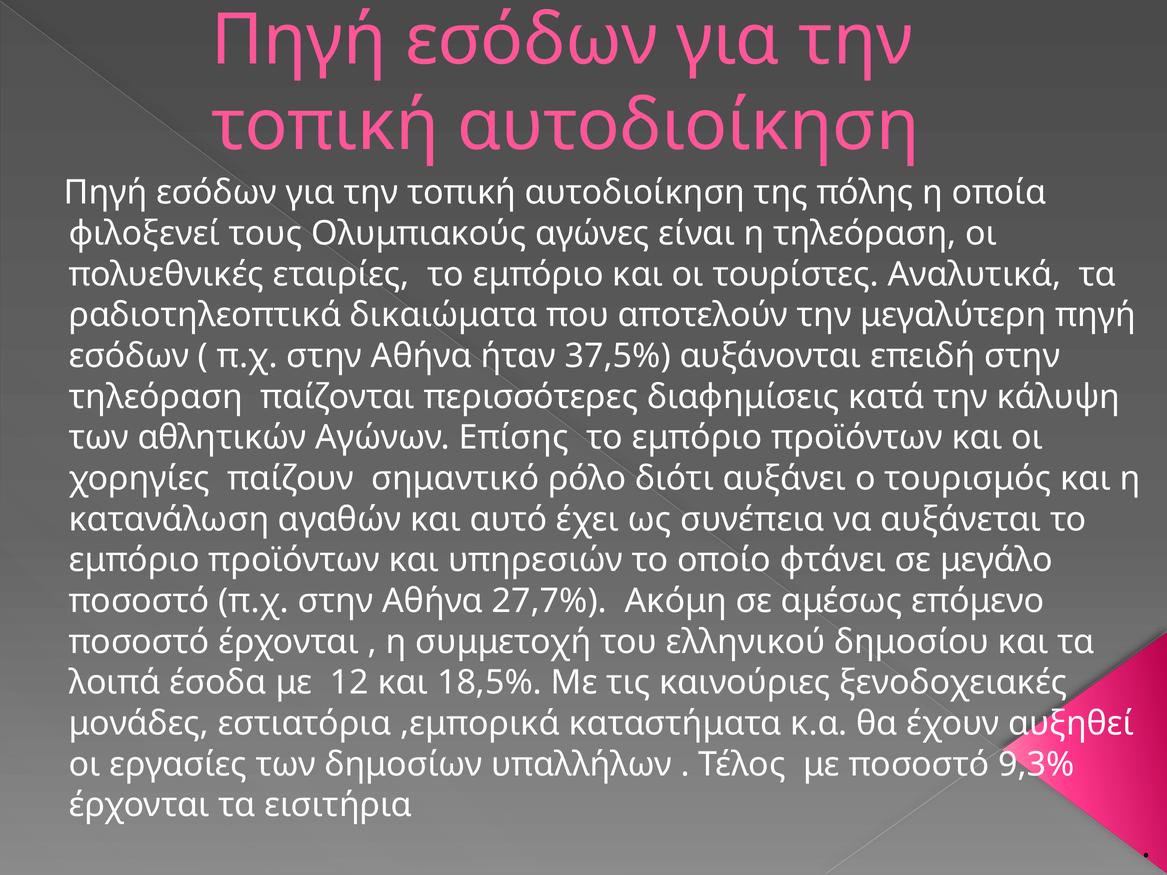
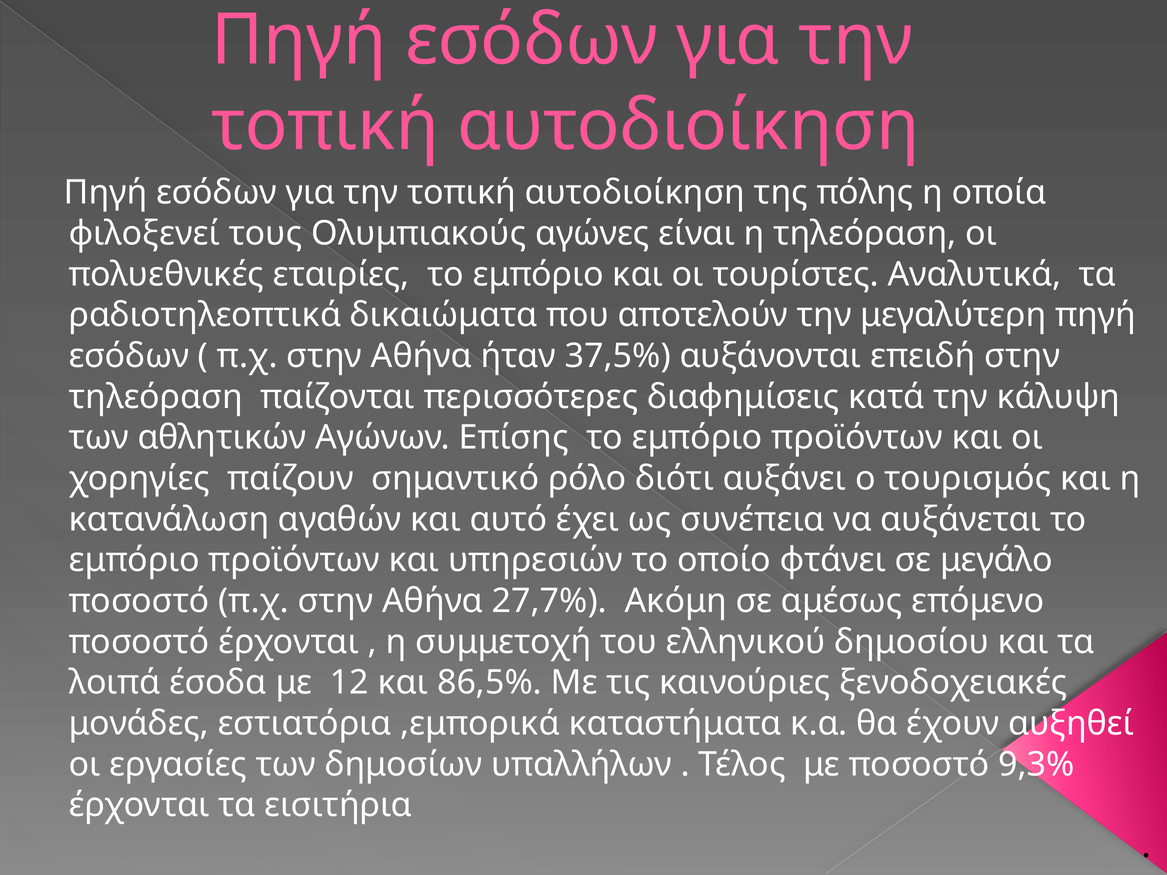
18,5%: 18,5% -> 86,5%
